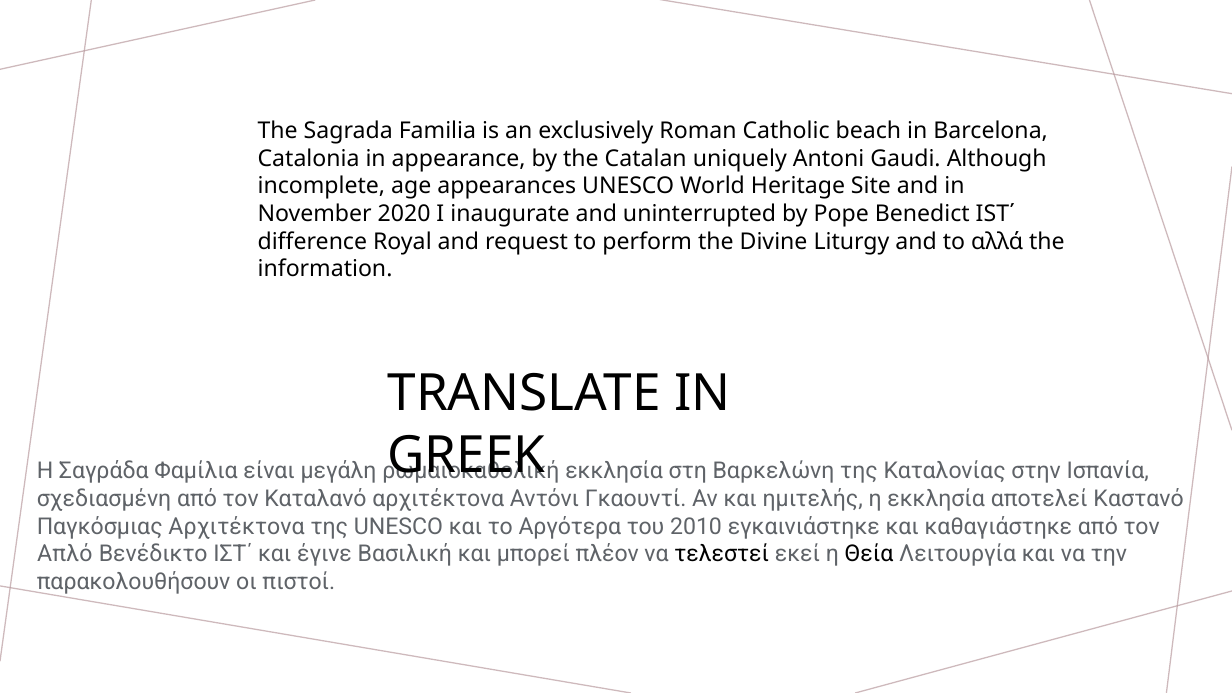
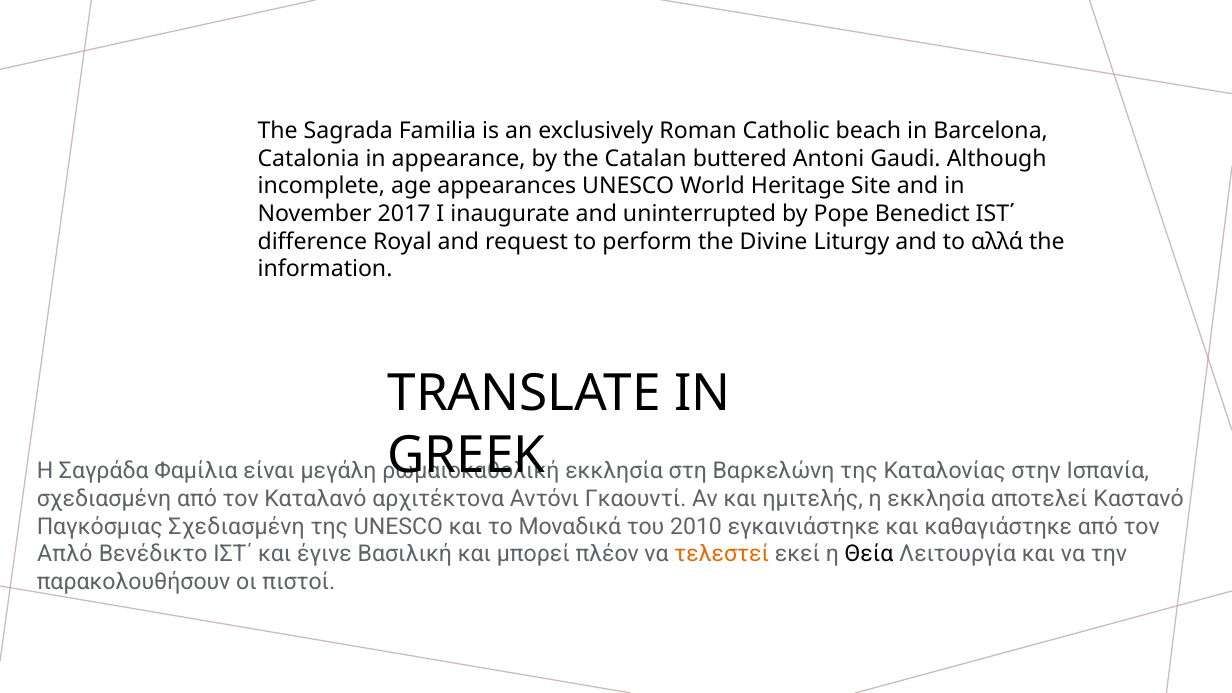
uniquely: uniquely -> buttered
2020: 2020 -> 2017
Παγκόσμιας Αρχιτέκτονα: Αρχιτέκτονα -> Σχεδιασμένη
Αργότερα: Αργότερα -> Μοναδικά
τελεστεί colour: black -> orange
